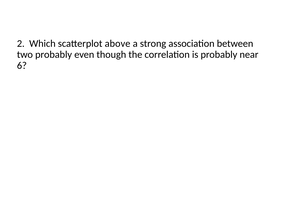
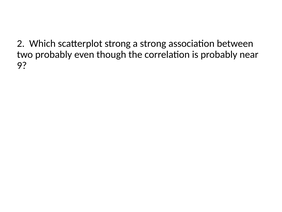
scatterplot above: above -> strong
6: 6 -> 9
